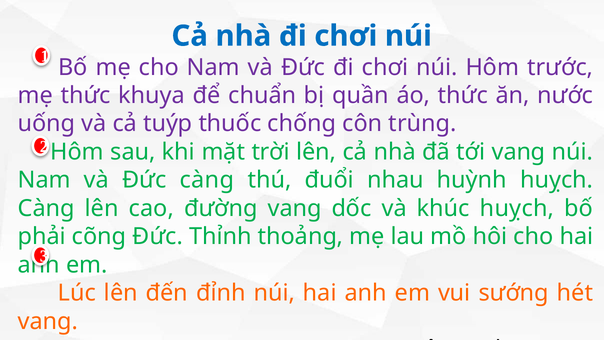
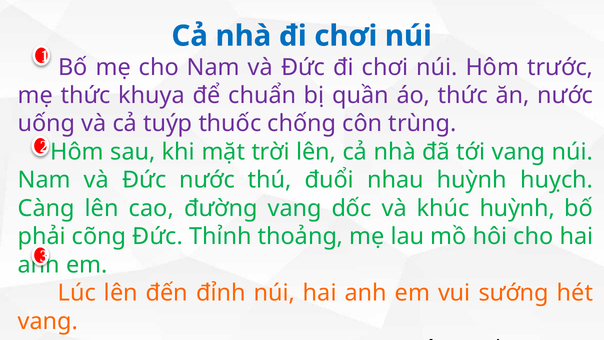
Đức càng: càng -> nước
khúc huỵch: huỵch -> huỳnh
